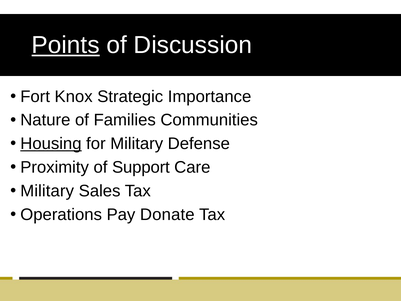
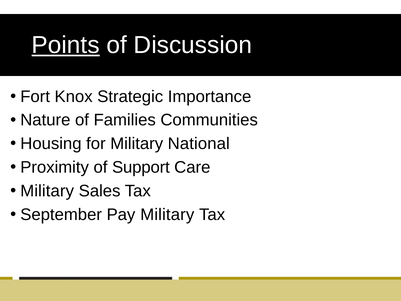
Housing underline: present -> none
Defense: Defense -> National
Operations: Operations -> September
Pay Donate: Donate -> Military
